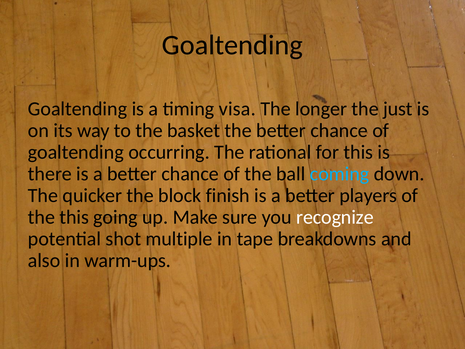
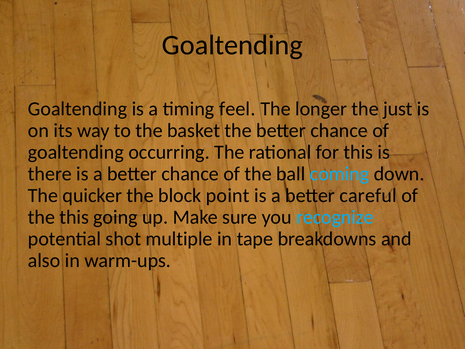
visa: visa -> feel
finish: finish -> point
players: players -> careful
recognize colour: white -> light blue
